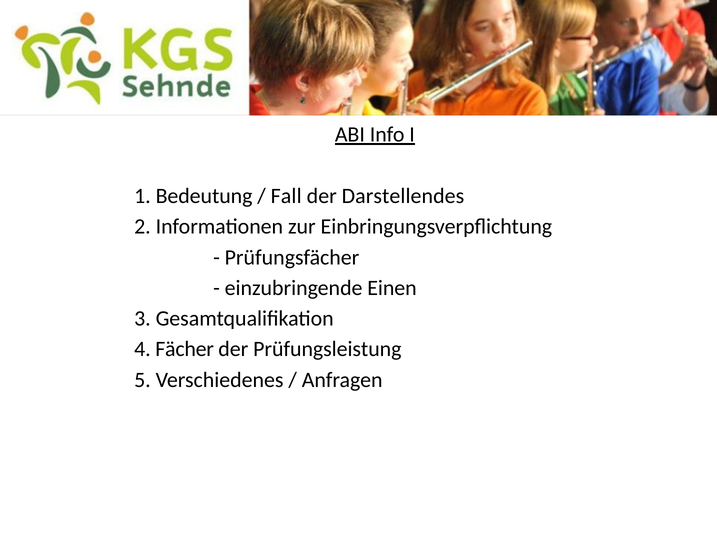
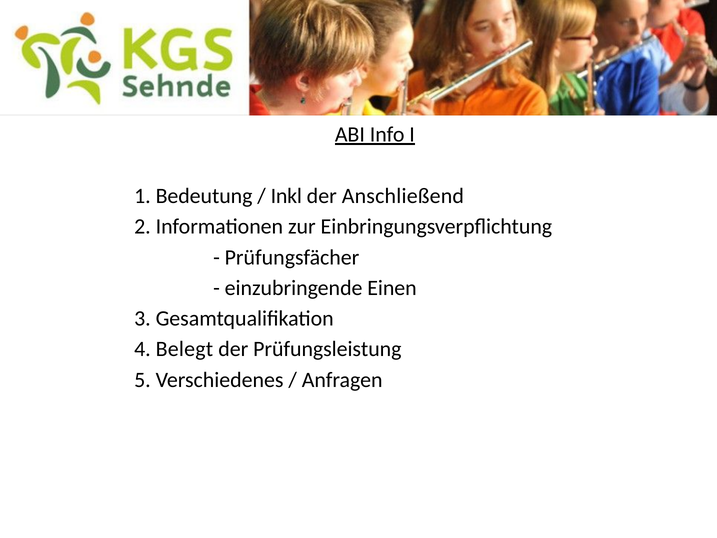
Fall: Fall -> Inkl
Darstellendes: Darstellendes -> Anschließend
Fächer: Fächer -> Belegt
